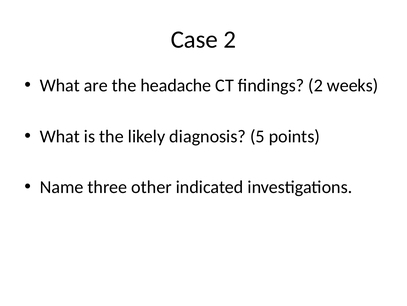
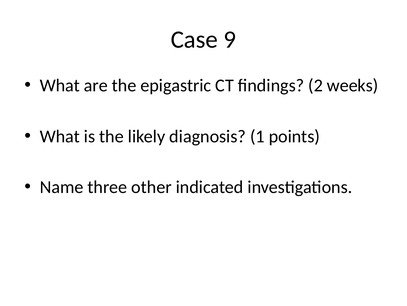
Case 2: 2 -> 9
headache: headache -> epigastric
5: 5 -> 1
